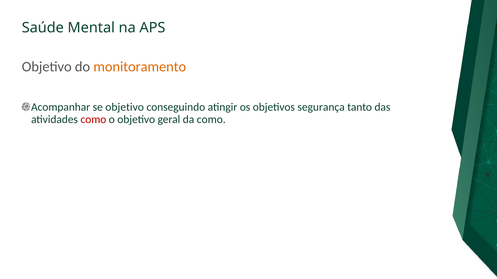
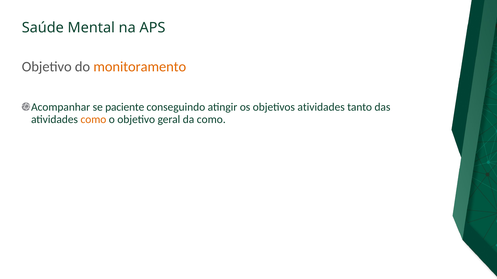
se objetivo: objetivo -> paciente
objetivos segurança: segurança -> atividades
como at (93, 120) colour: red -> orange
